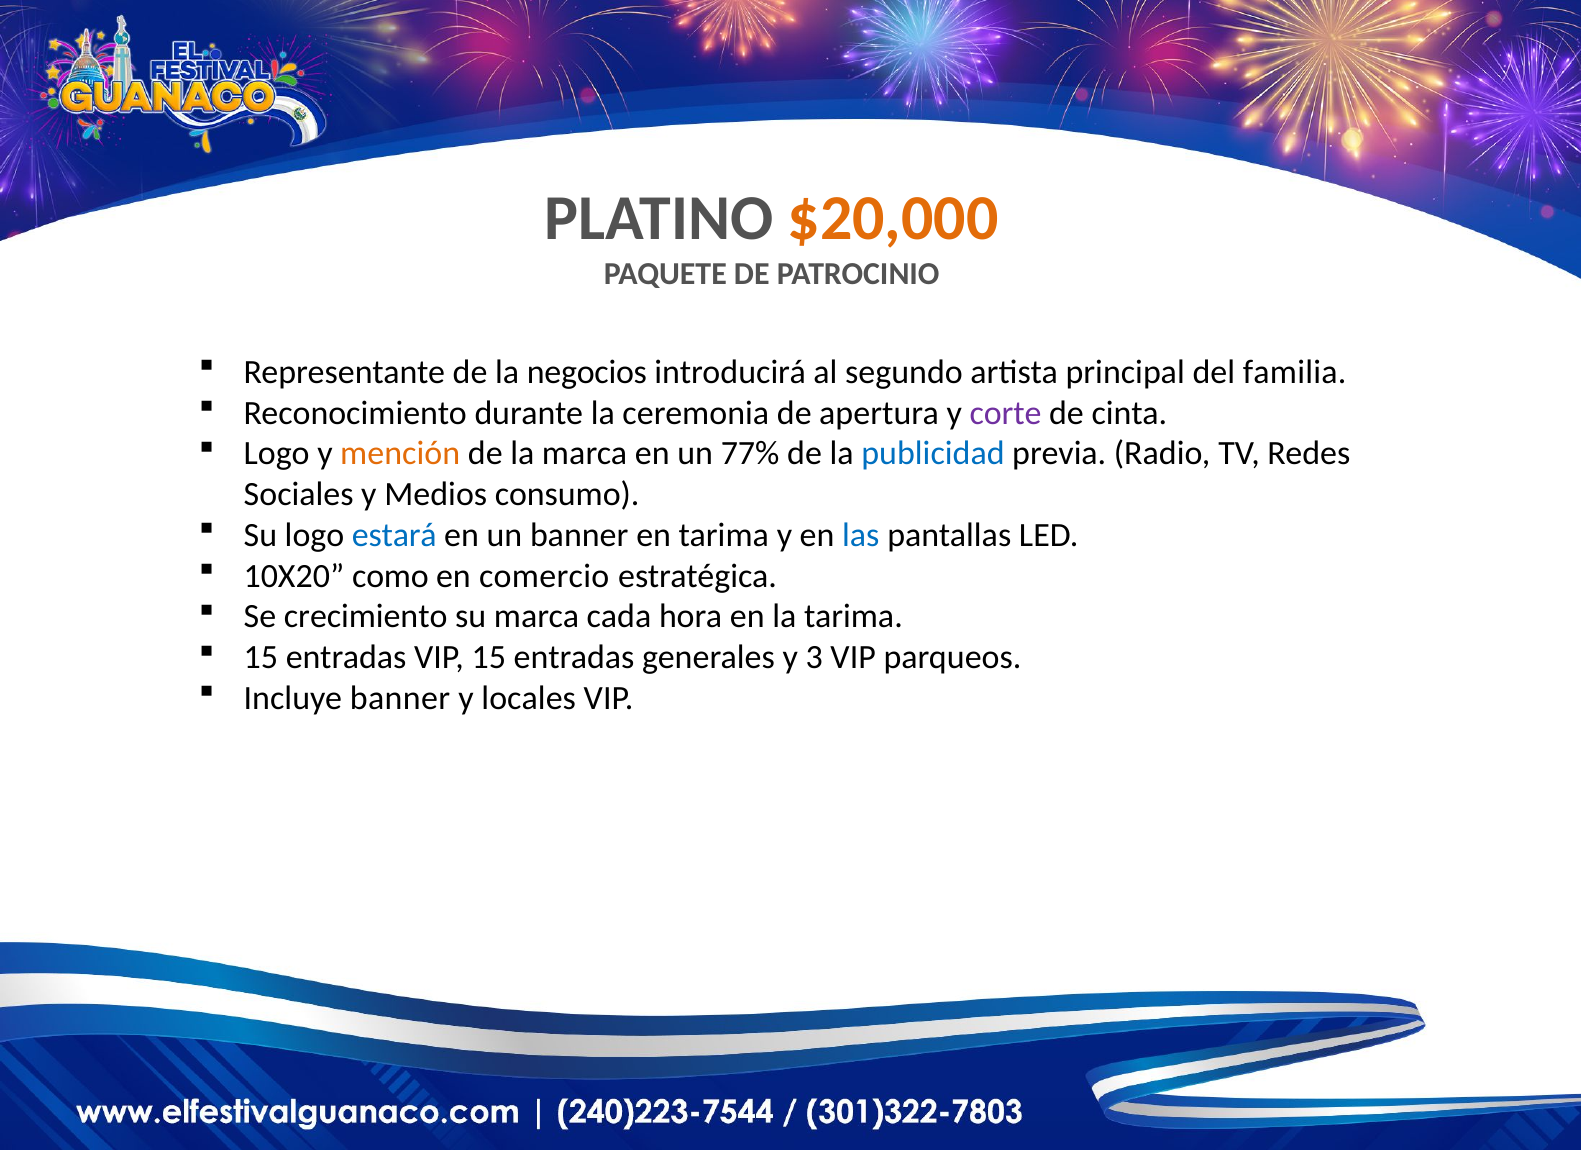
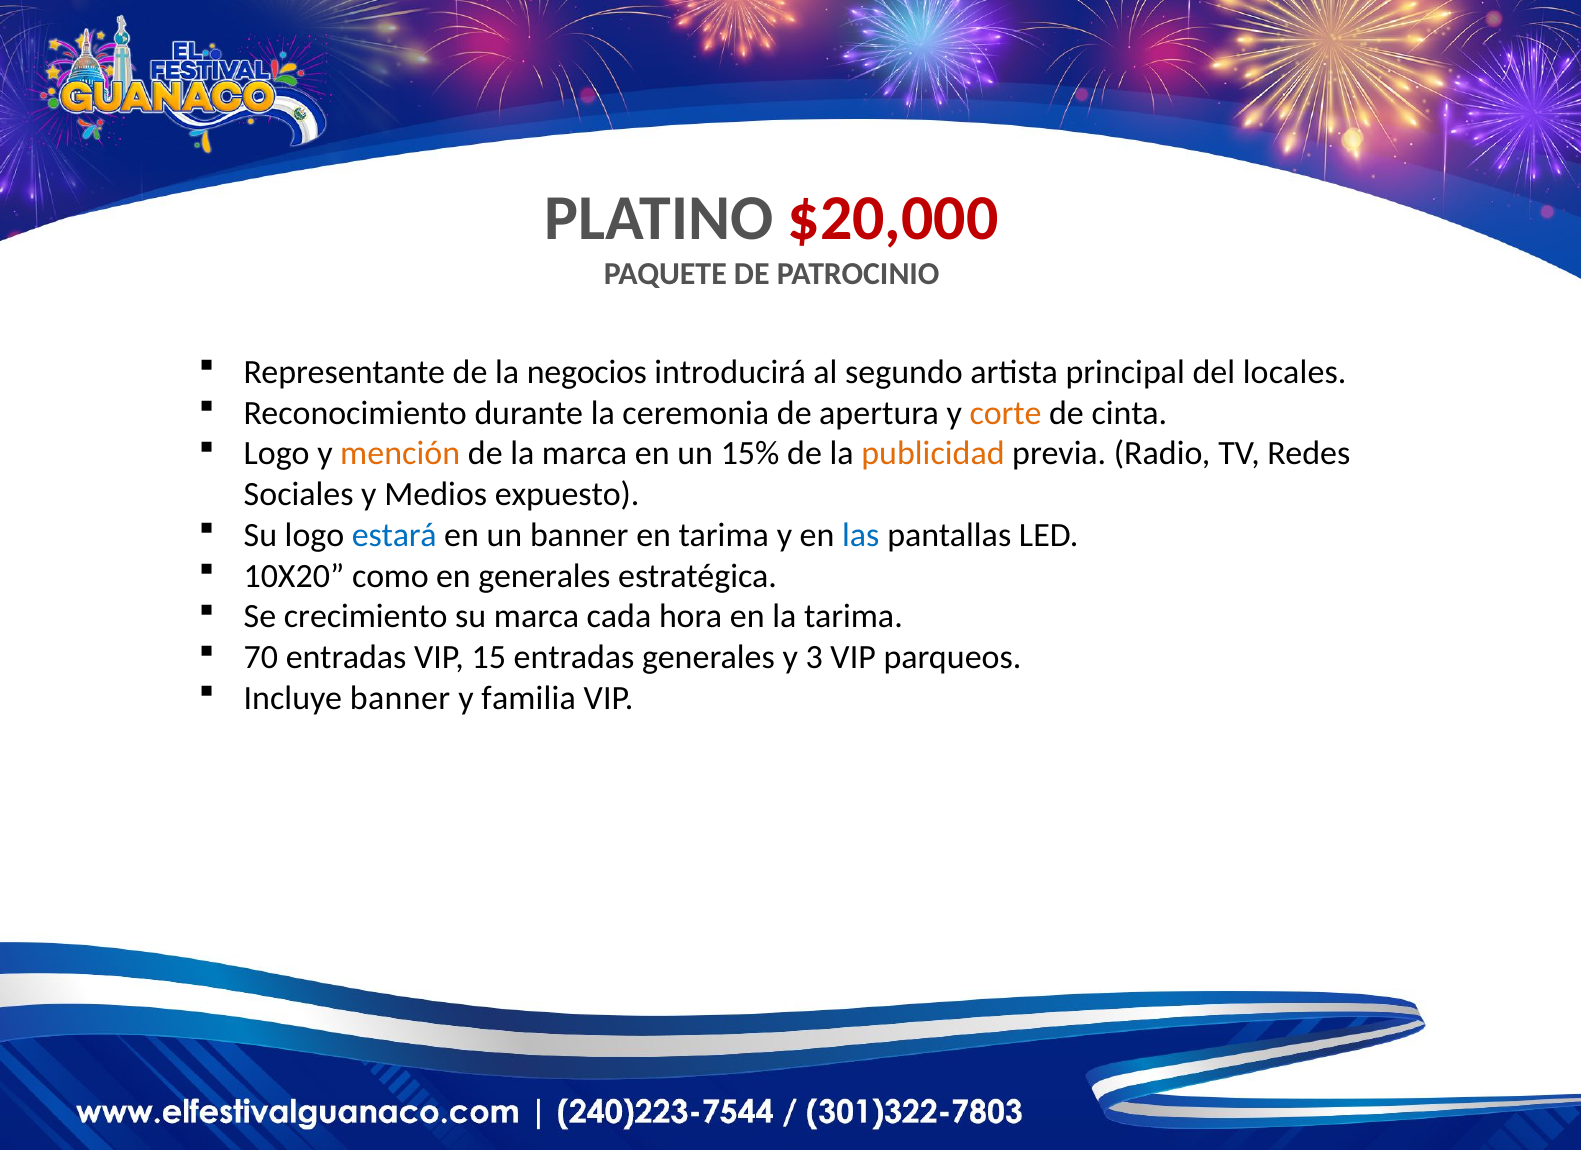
$20,000 colour: orange -> red
familia: familia -> locales
corte colour: purple -> orange
77%: 77% -> 15%
publicidad colour: blue -> orange
consumo: consumo -> expuesto
en comercio: comercio -> generales
15 at (261, 657): 15 -> 70
locales: locales -> familia
